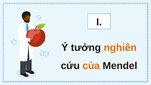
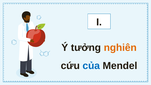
của colour: orange -> blue
